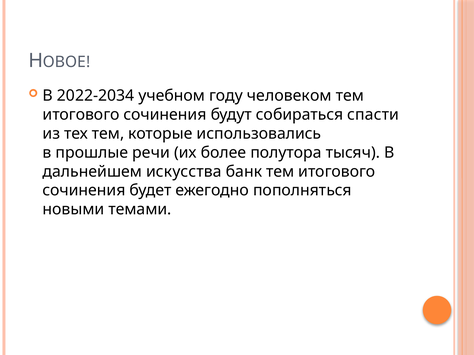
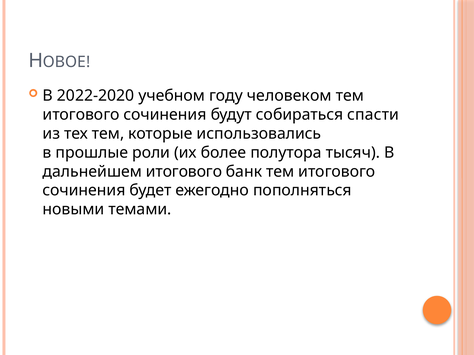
2022-2034: 2022-2034 -> 2022-2020
речи: речи -> роли
дальнейшем искусства: искусства -> итогового
